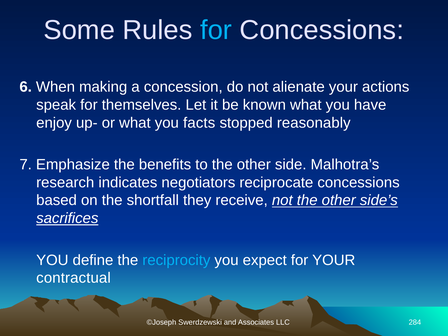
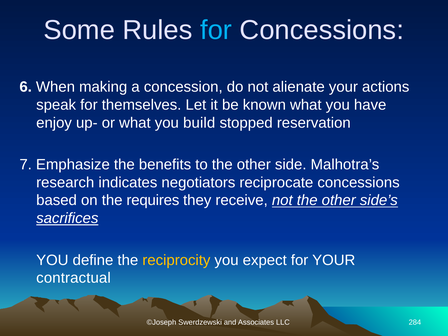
facts: facts -> build
reasonably: reasonably -> reservation
shortfall: shortfall -> requires
reciprocity colour: light blue -> yellow
